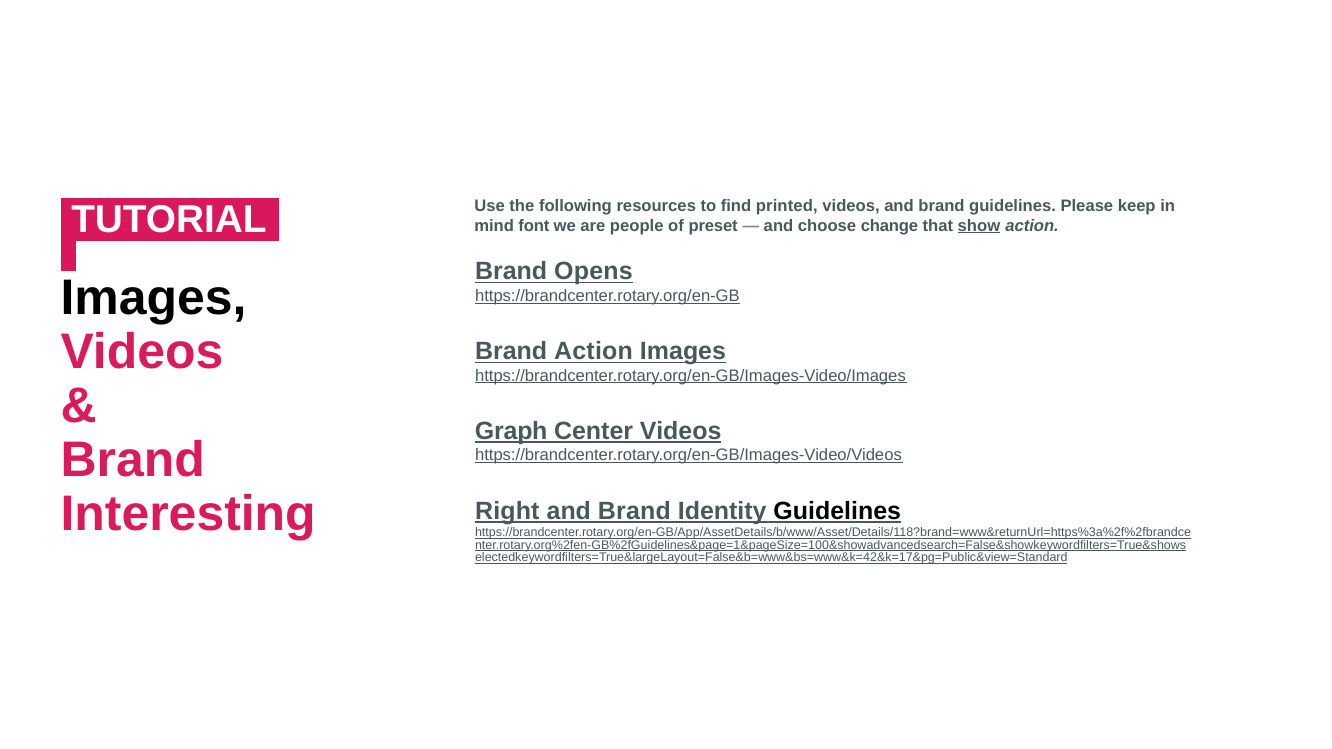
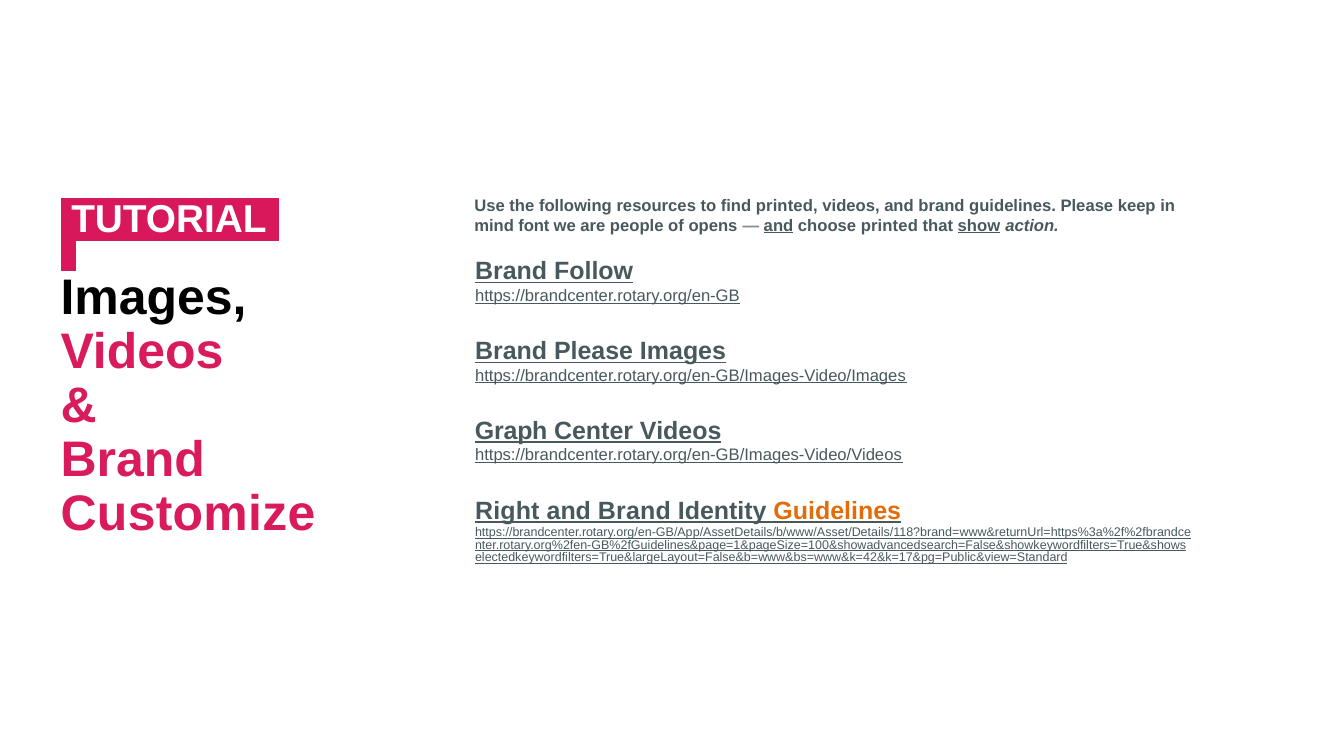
preset: preset -> opens
and at (779, 226) underline: none -> present
choose change: change -> printed
Opens: Opens -> Follow
Brand Action: Action -> Please
Interesting: Interesting -> Customize
Guidelines at (837, 511) colour: black -> orange
